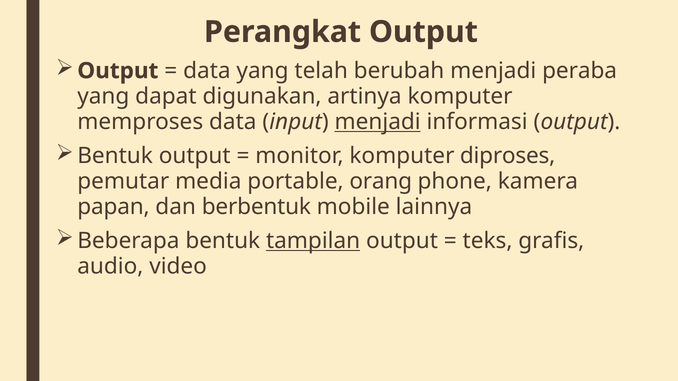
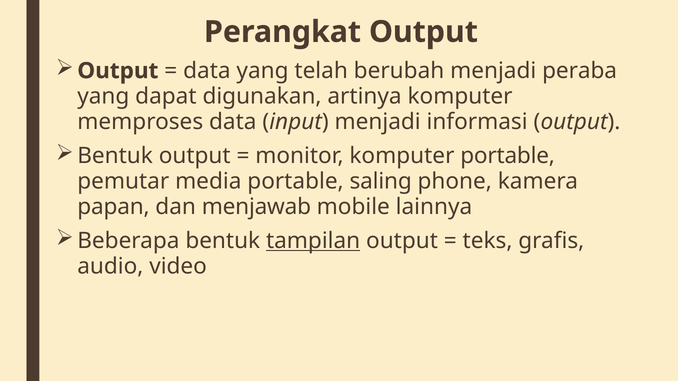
menjadi at (378, 122) underline: present -> none
komputer diproses: diproses -> portable
orang: orang -> saling
berbentuk: berbentuk -> menjawab
